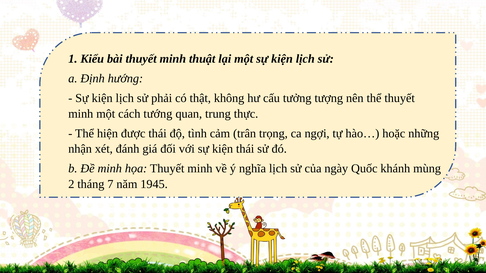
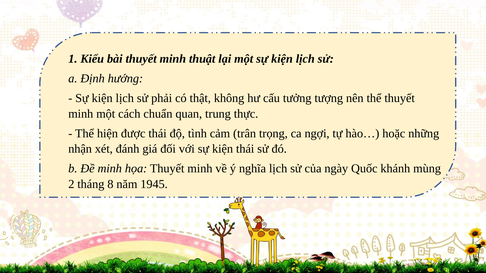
tướng: tướng -> chuẩn
7: 7 -> 8
